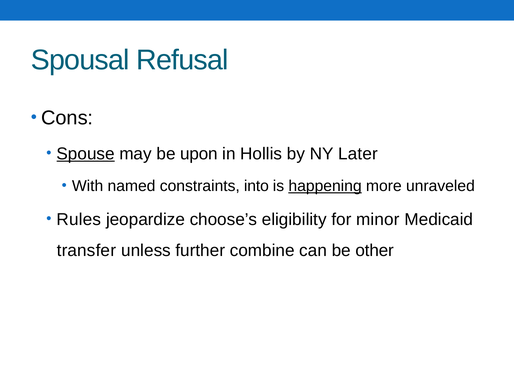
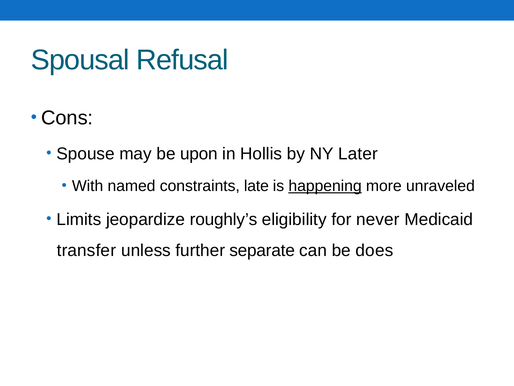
Spouse underline: present -> none
into: into -> late
Rules: Rules -> Limits
choose’s: choose’s -> roughly’s
minor: minor -> never
combine: combine -> separate
other: other -> does
